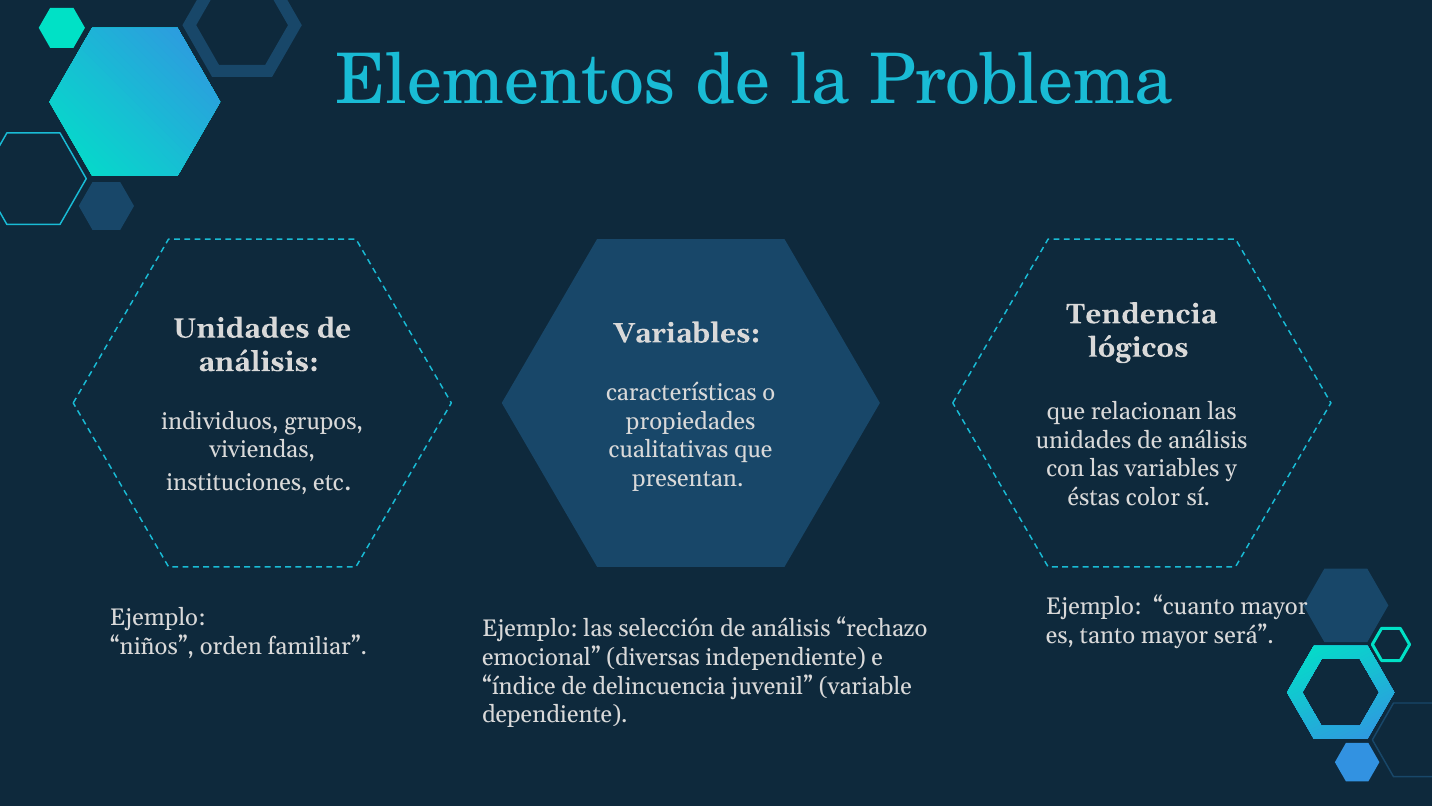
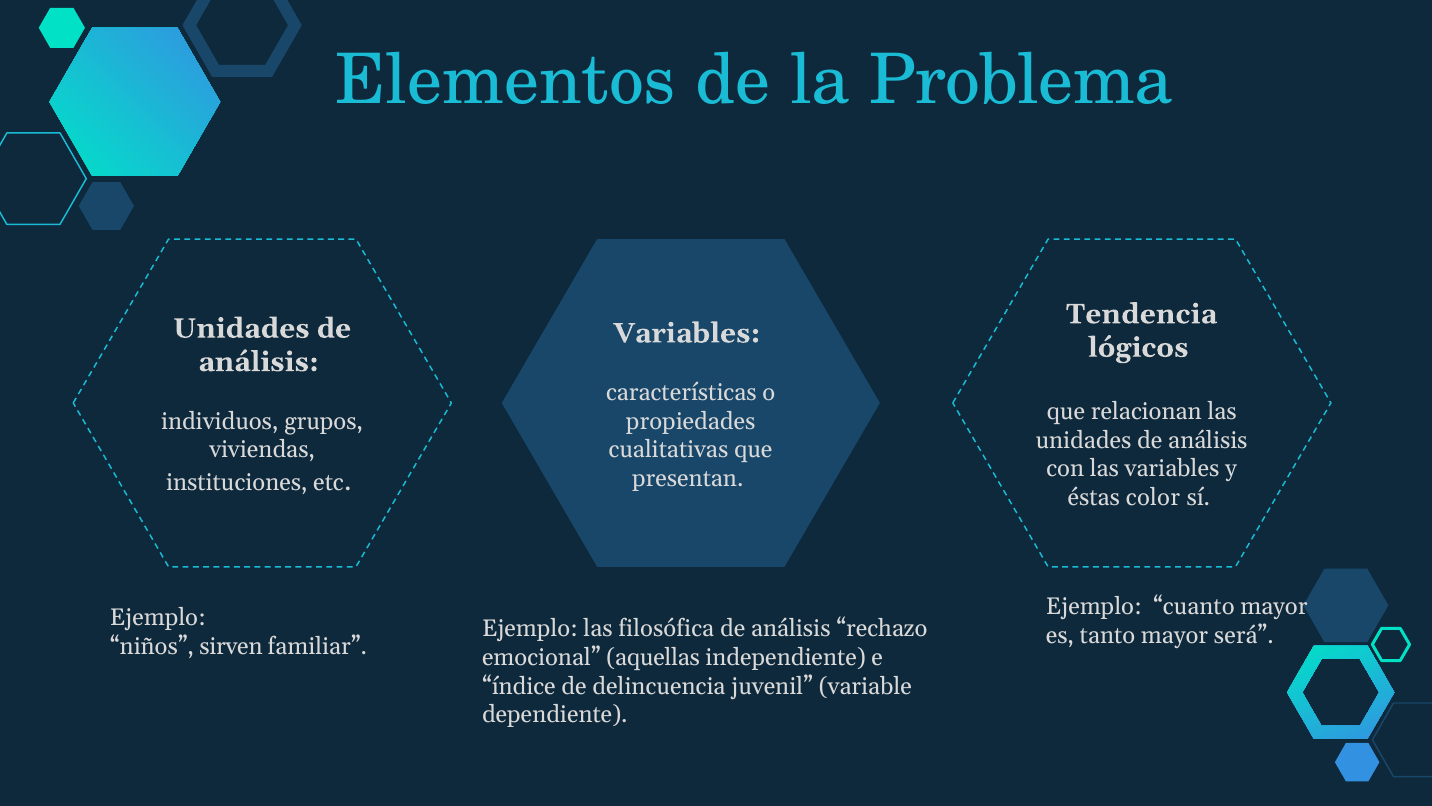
selección: selección -> filosófica
orden: orden -> sirven
diversas: diversas -> aquellas
